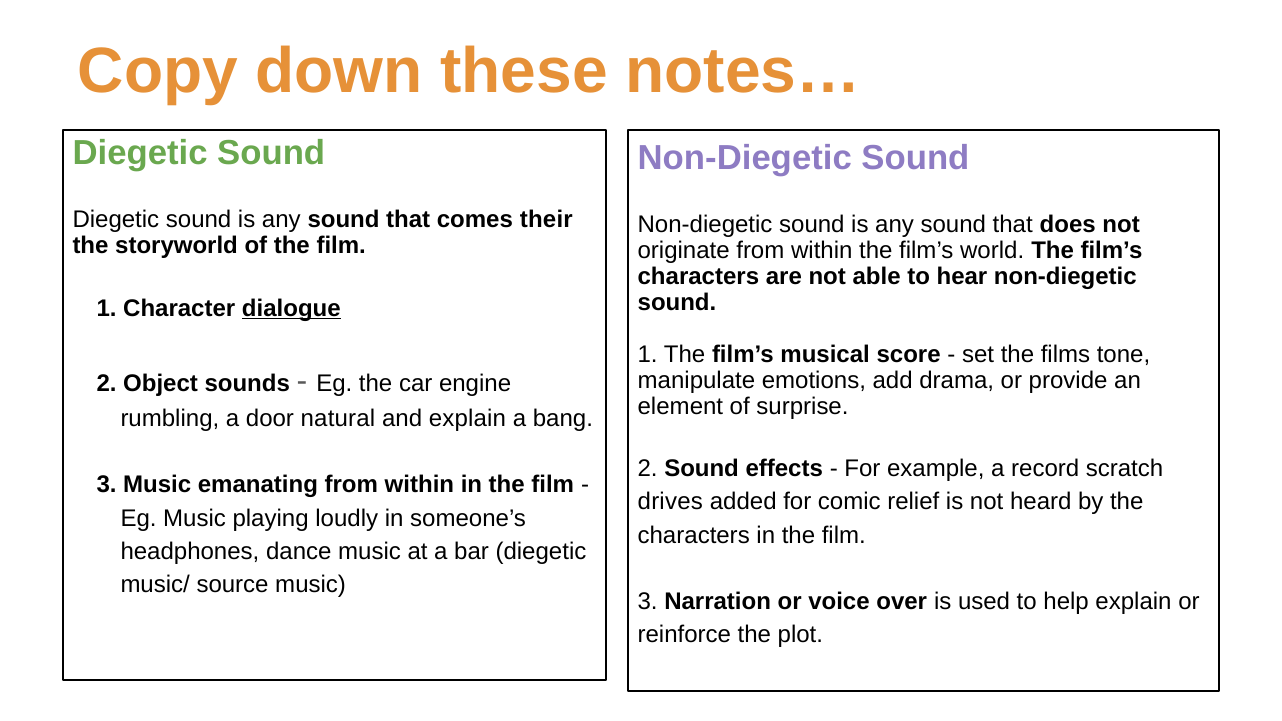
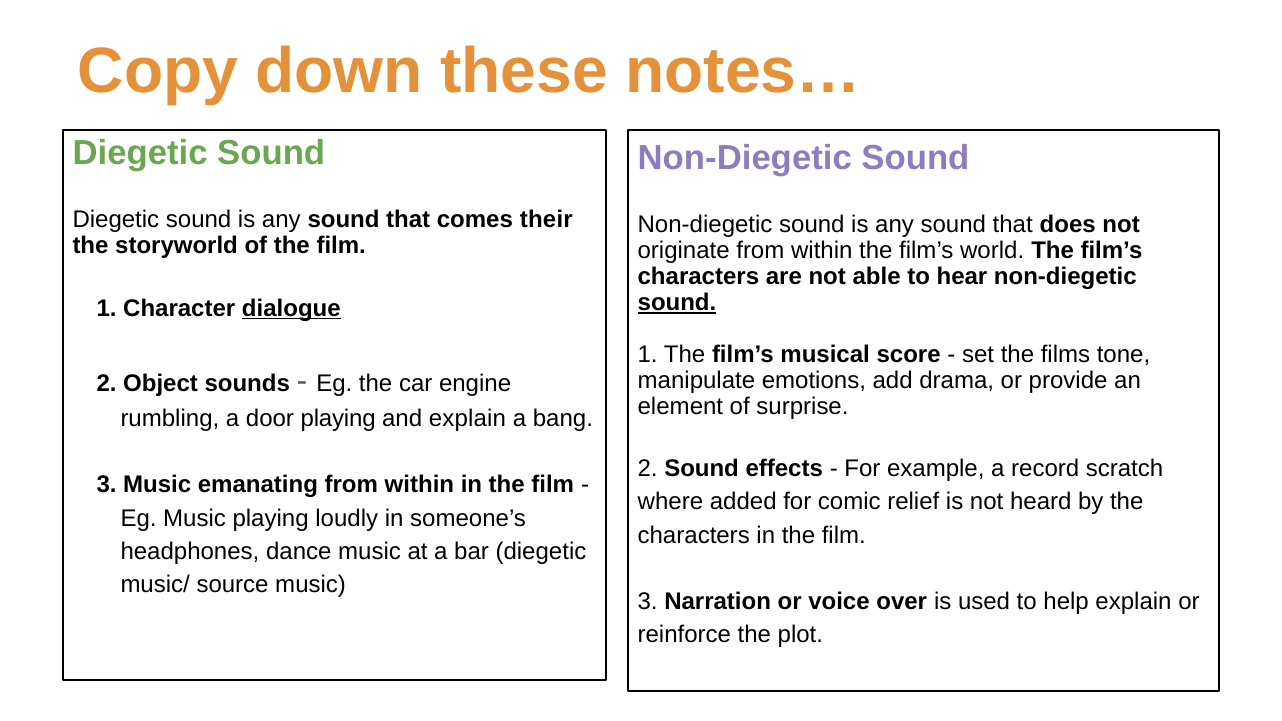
sound at (677, 303) underline: none -> present
door natural: natural -> playing
drives: drives -> where
